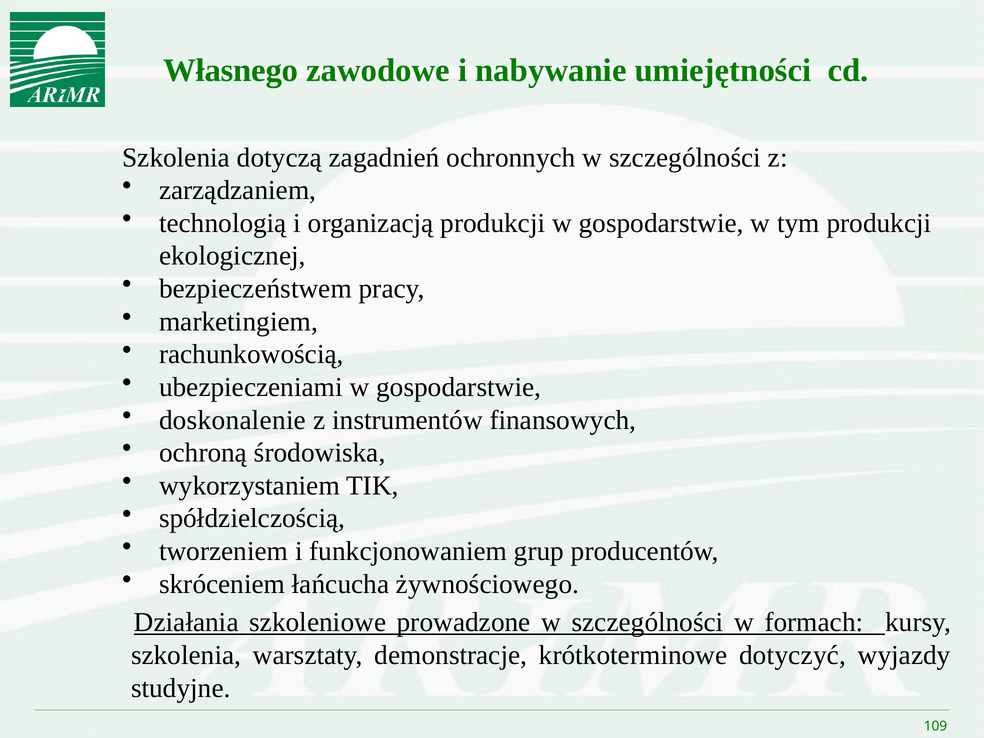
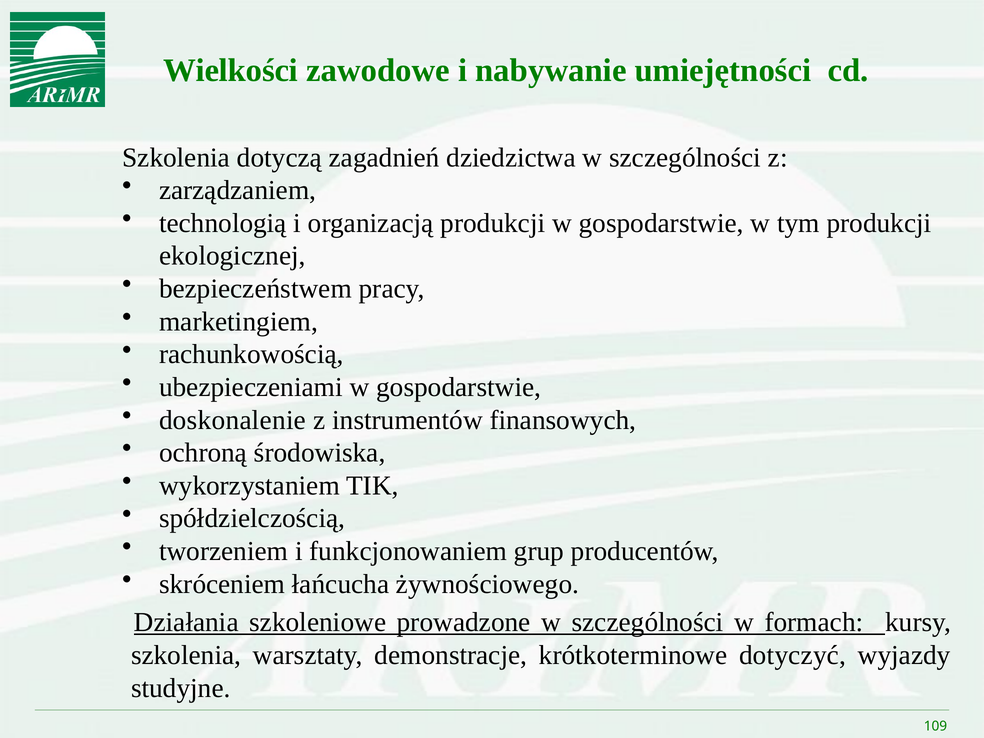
Własnego: Własnego -> Wielkości
ochronnych: ochronnych -> dziedzictwa
